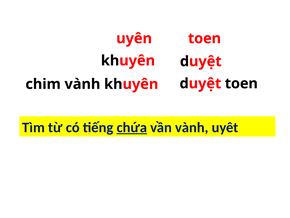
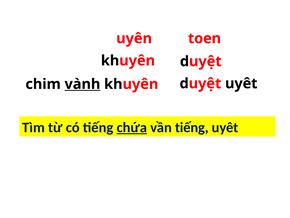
duyệt toen: toen -> uyêt
vành at (82, 84) underline: none -> present
vần vành: vành -> tiếng
